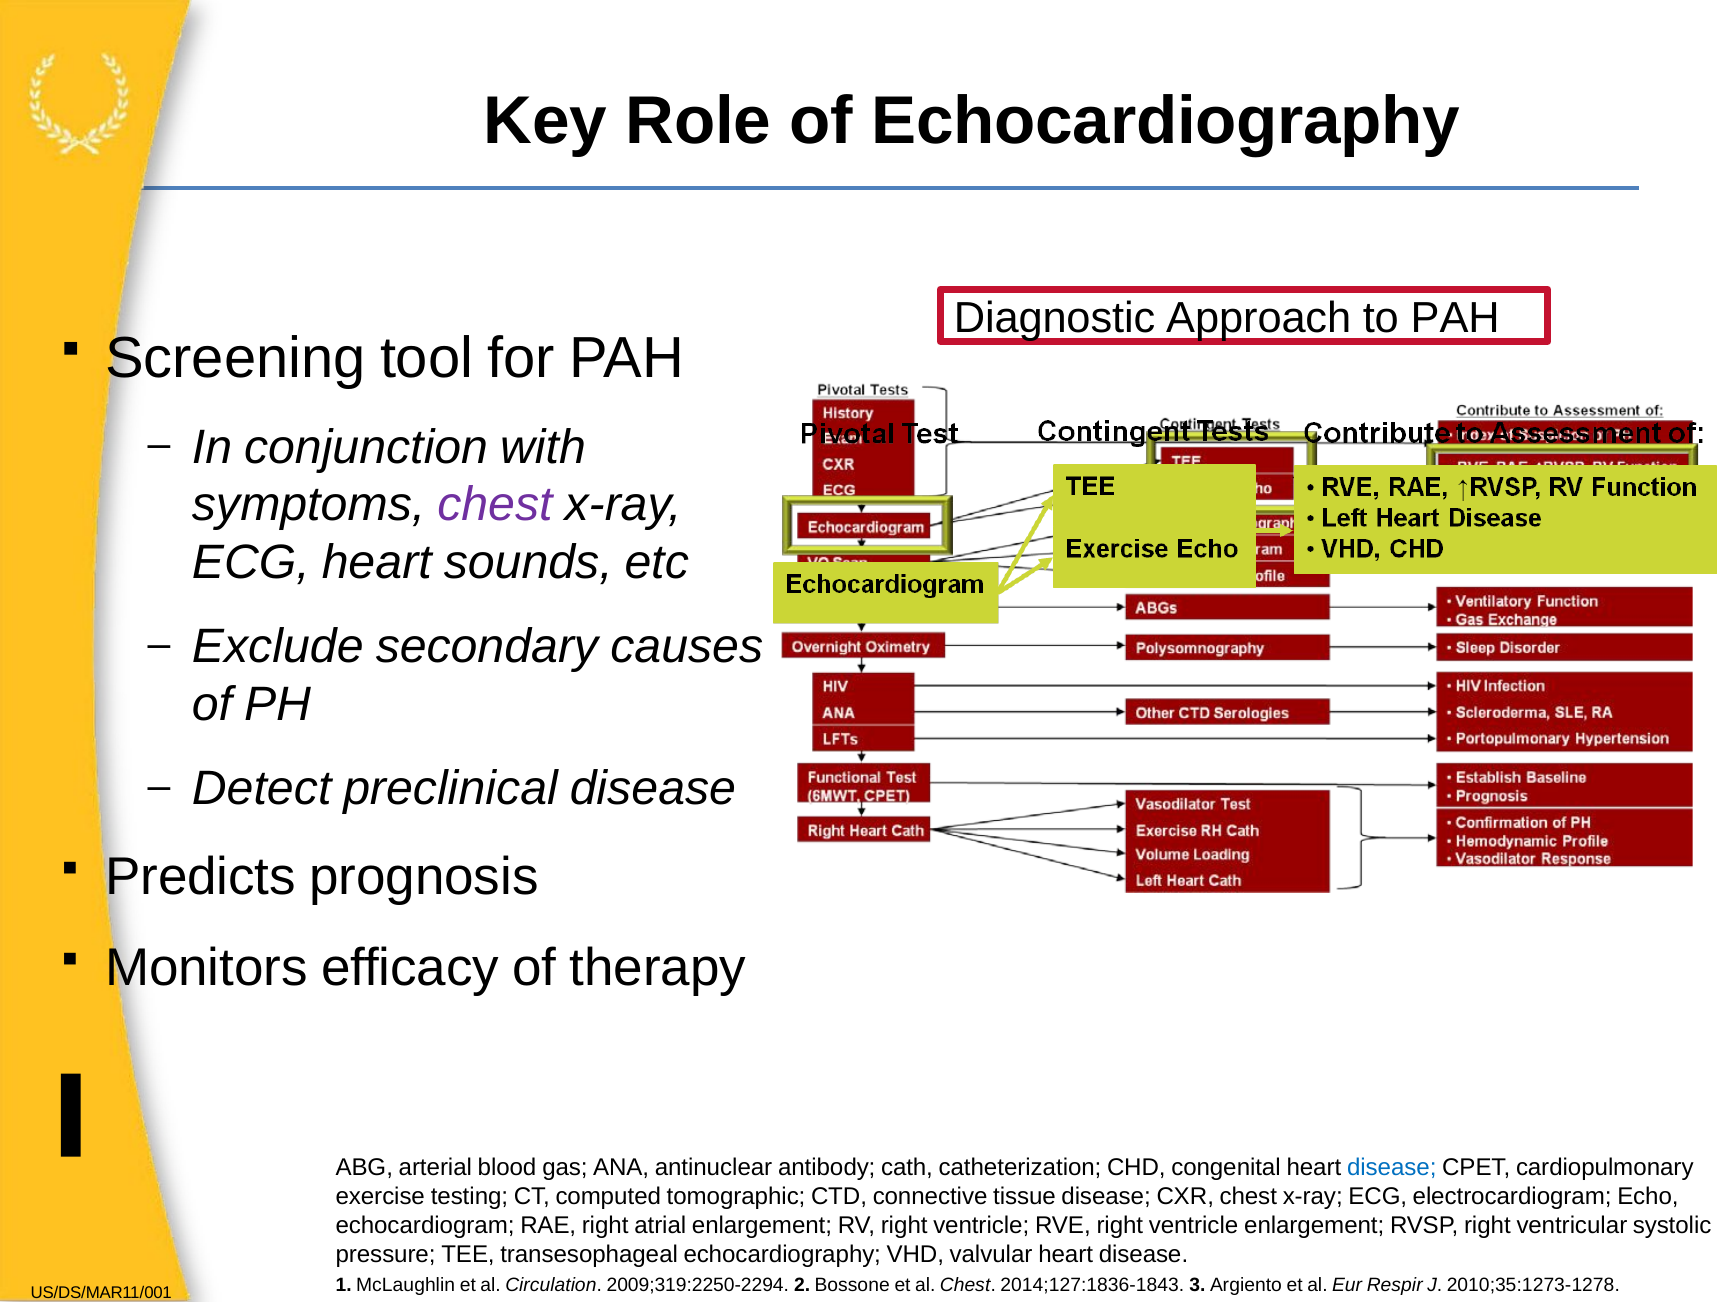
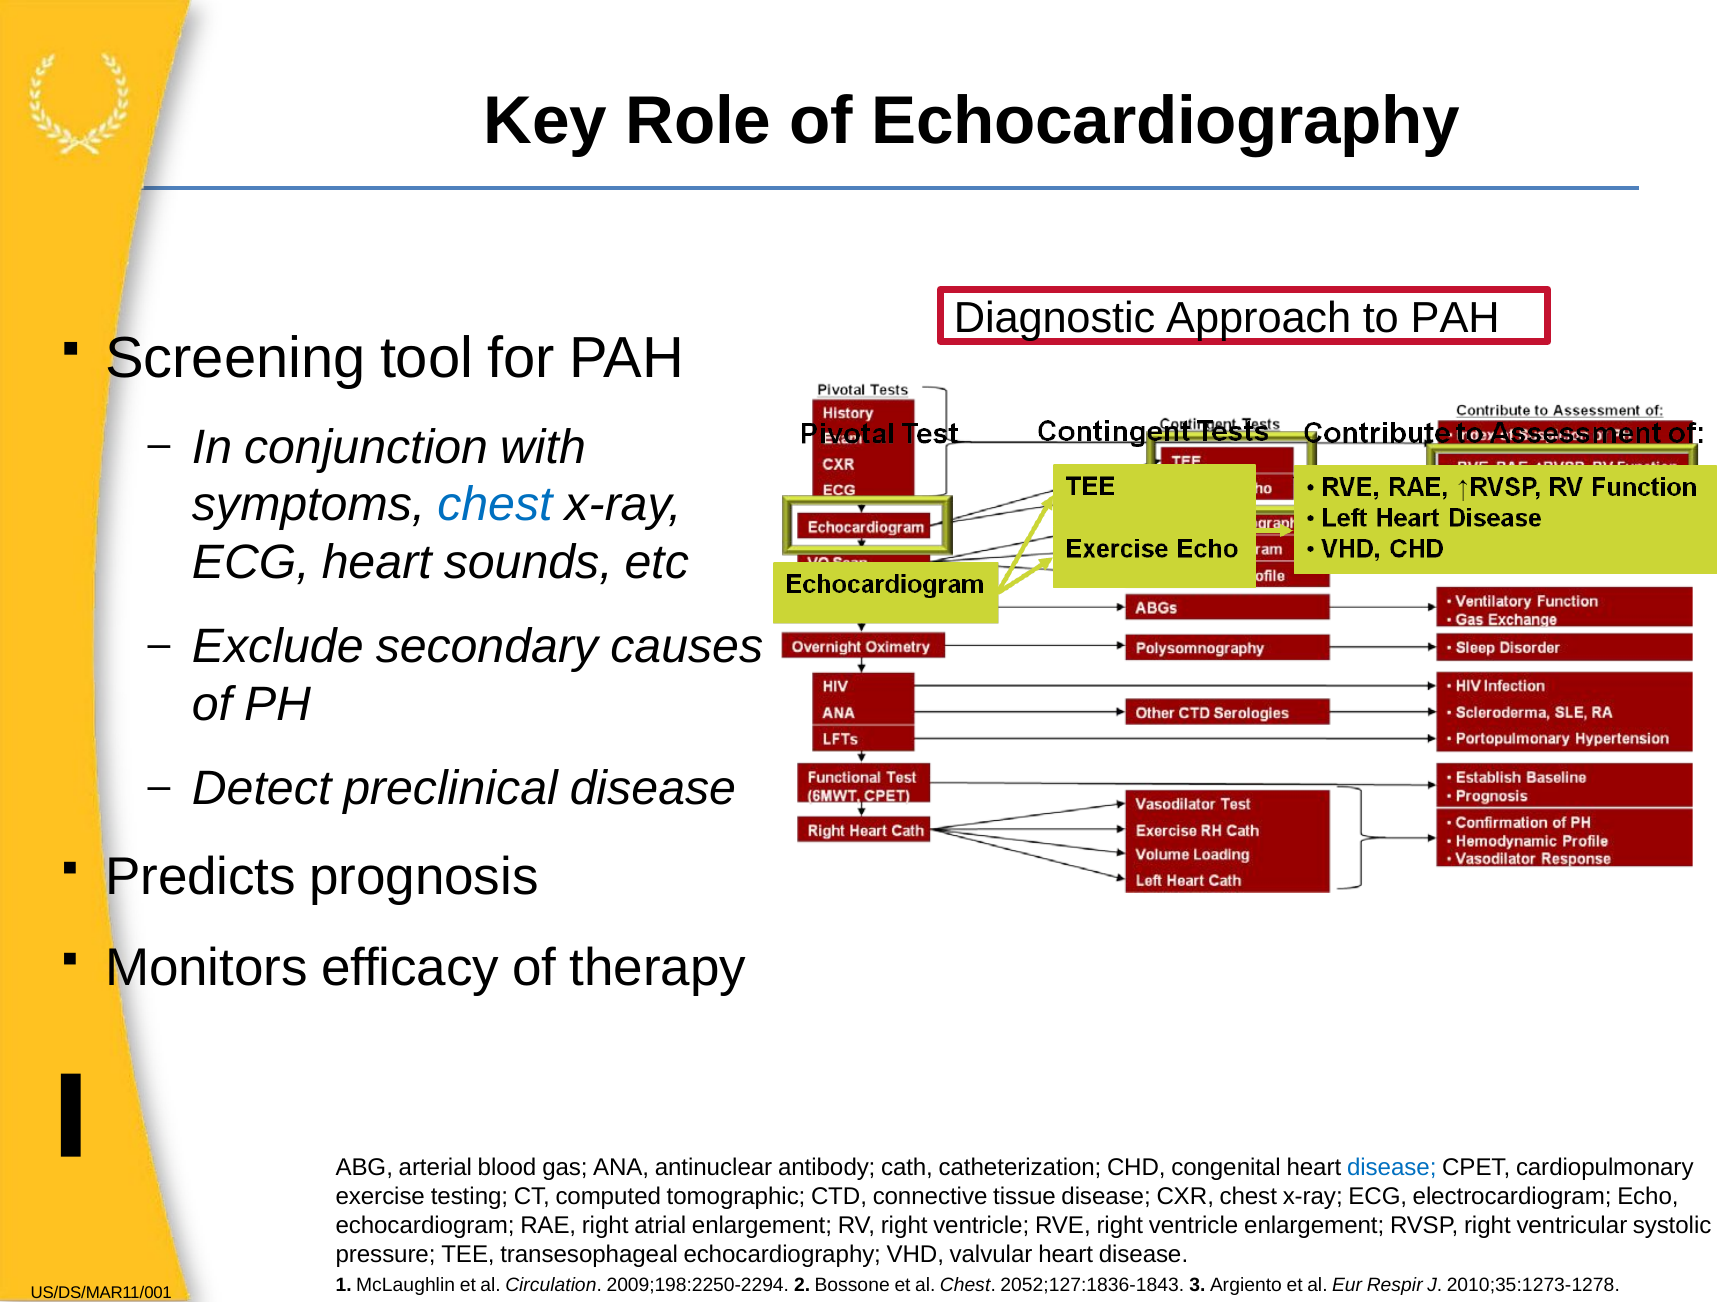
chest at (495, 505) colour: purple -> blue
2009;319:2250-2294: 2009;319:2250-2294 -> 2009;198:2250-2294
2014;127:1836-1843: 2014;127:1836-1843 -> 2052;127:1836-1843
